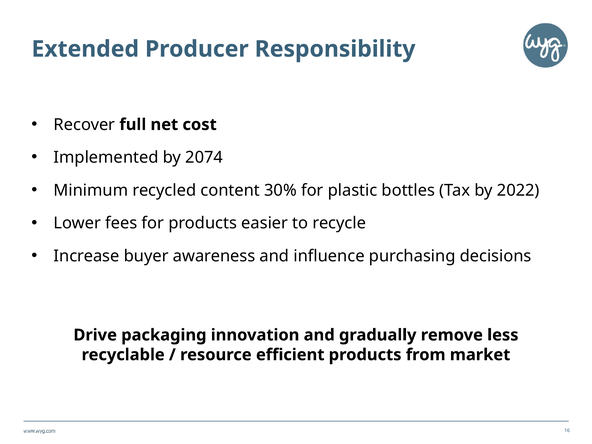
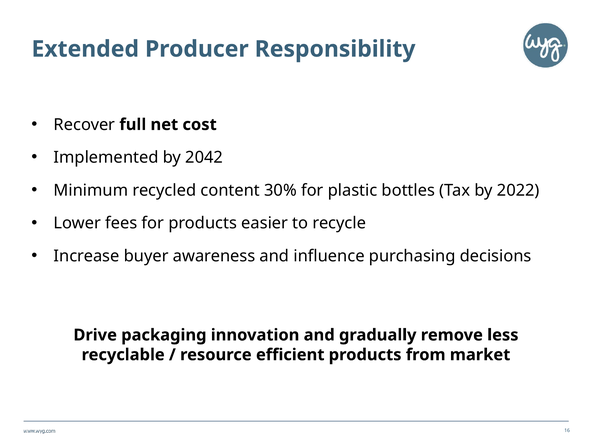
2074: 2074 -> 2042
